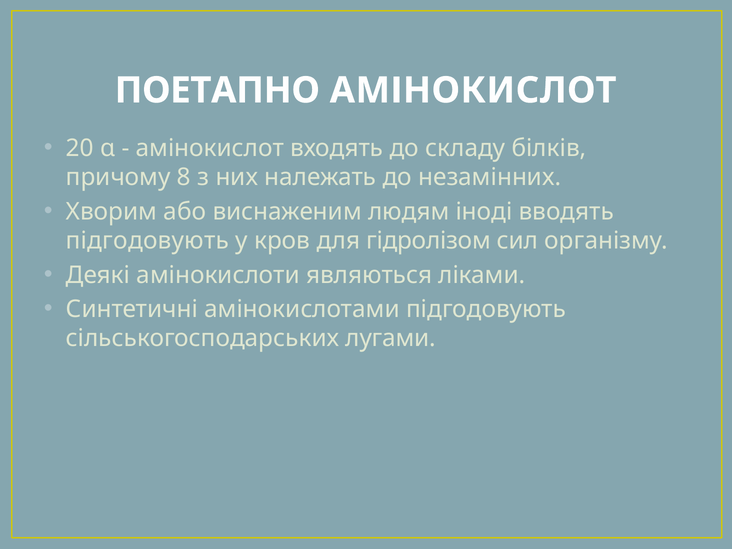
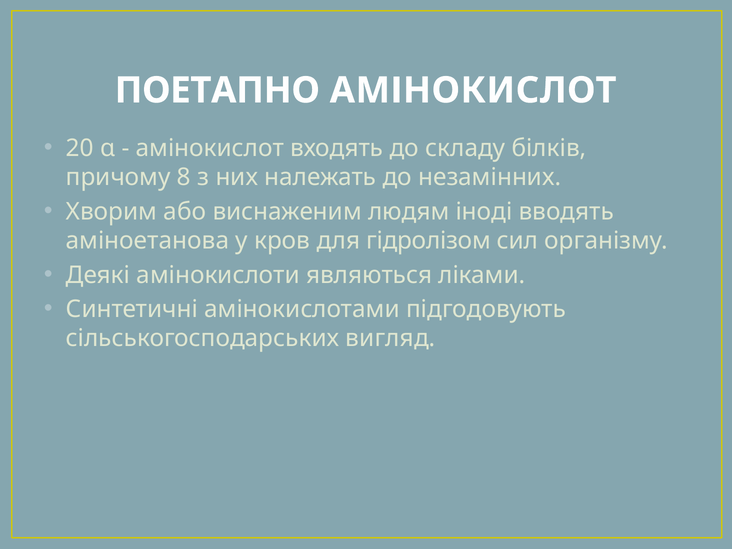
підгодовують at (147, 241): підгодовують -> аміноетанова
лугами: лугами -> вигляд
